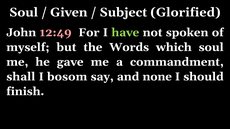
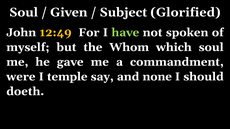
12:49 colour: pink -> yellow
Words: Words -> Whom
shall: shall -> were
bosom: bosom -> temple
finish: finish -> doeth
